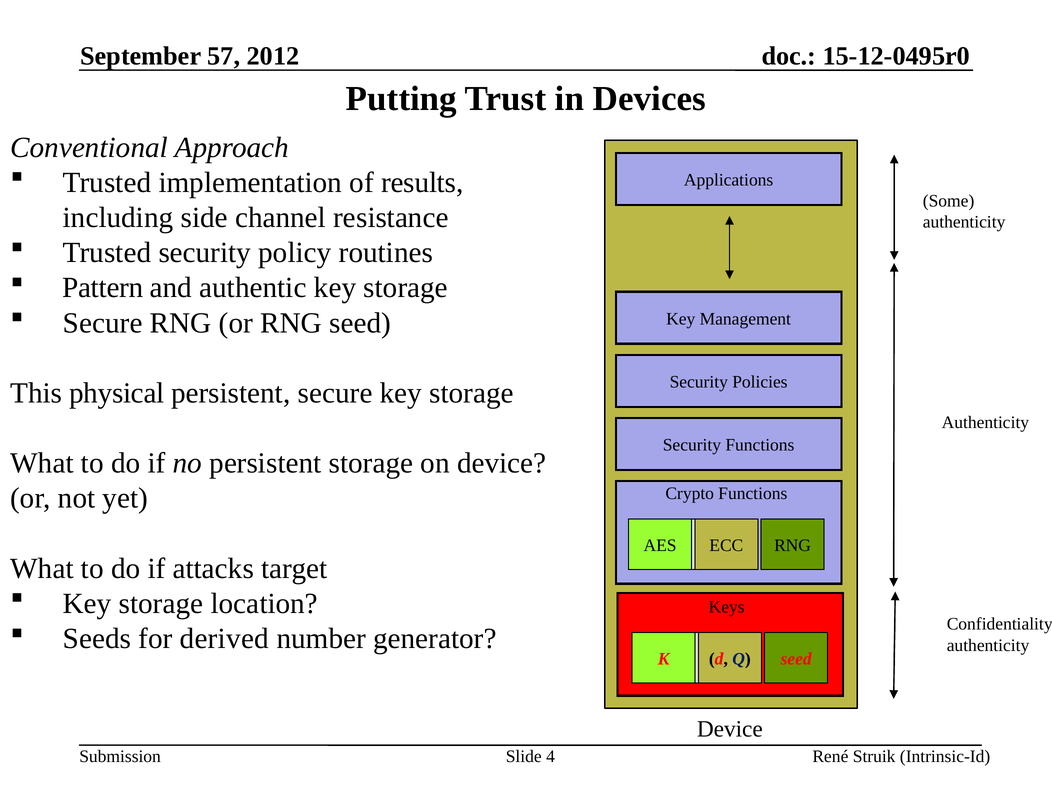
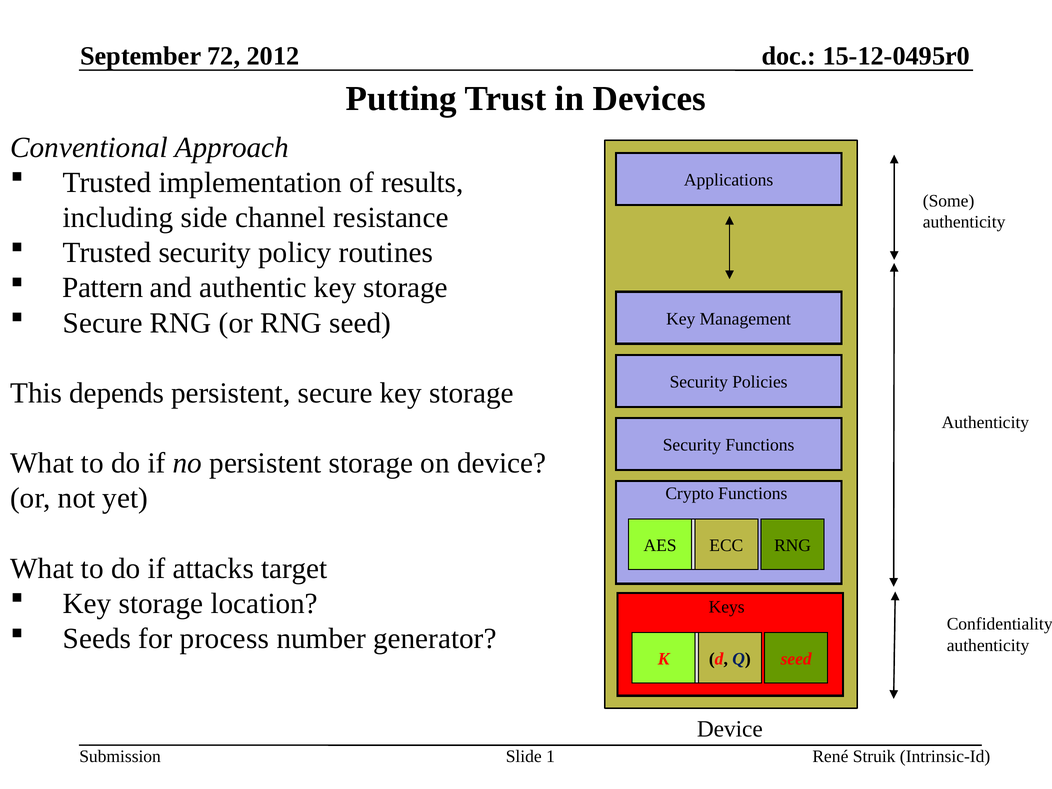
57: 57 -> 72
physical: physical -> depends
derived: derived -> process
4: 4 -> 1
